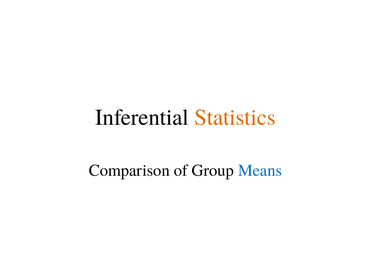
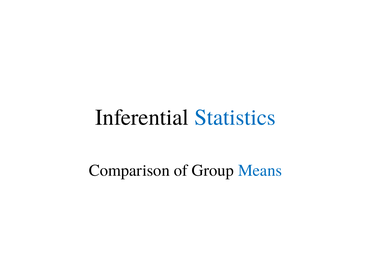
Statistics colour: orange -> blue
